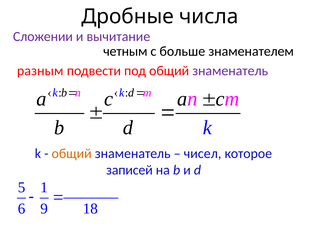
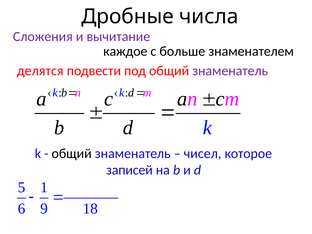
Сложении: Сложении -> Сложения
четным: четным -> каждое
разным: разным -> делятся
общий at (72, 154) colour: orange -> black
